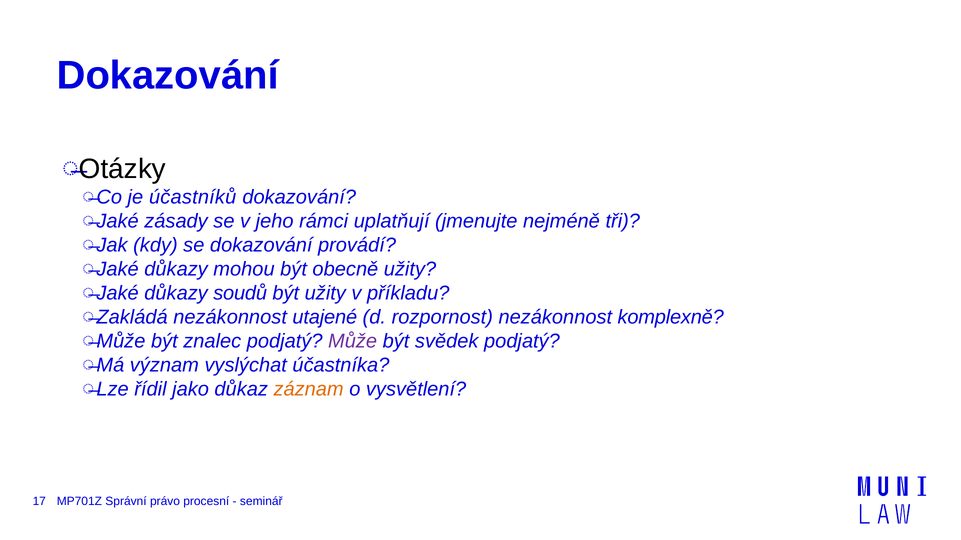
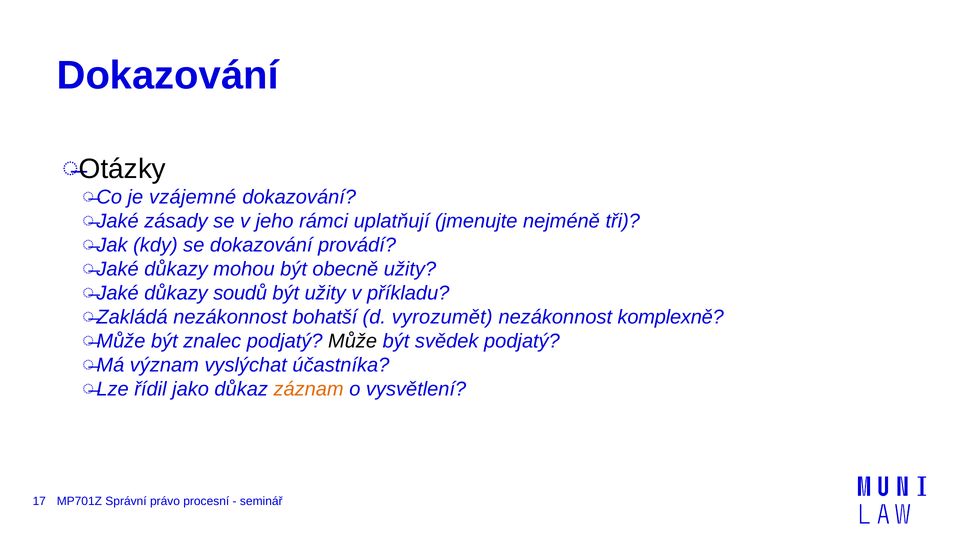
účastníků: účastníků -> vzájemné
utajené: utajené -> bohatší
rozpornost: rozpornost -> vyrozumět
Může colour: purple -> black
